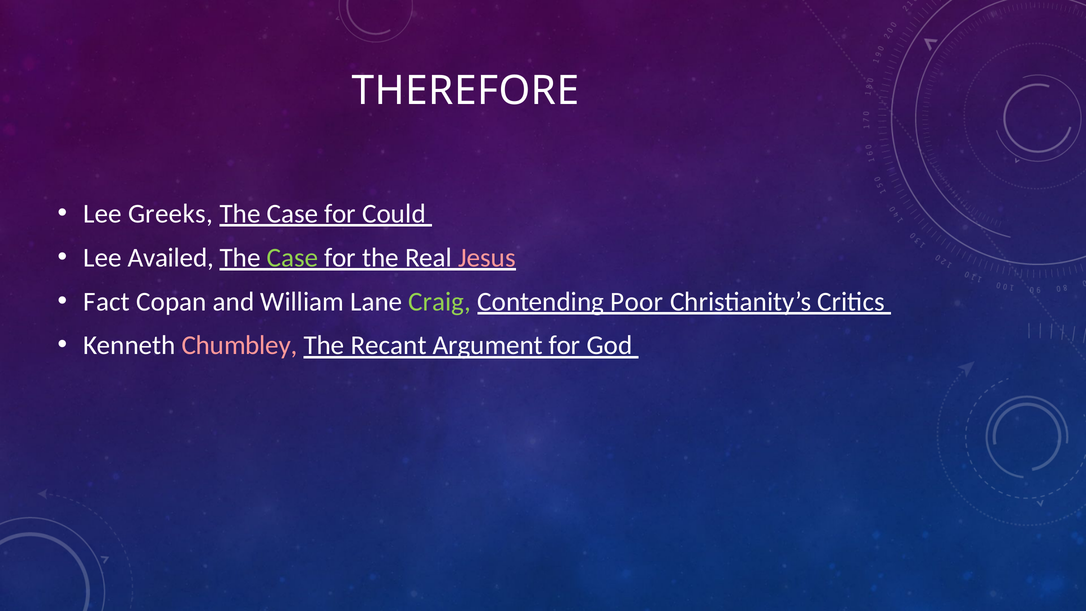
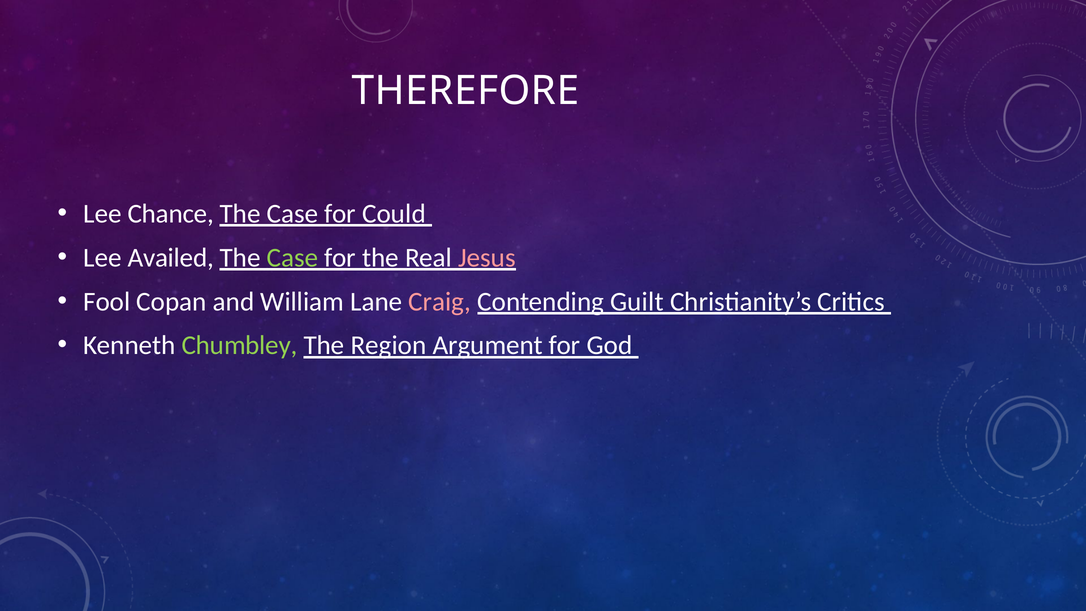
Greeks: Greeks -> Chance
Fact: Fact -> Fool
Craig colour: light green -> pink
Poor: Poor -> Guilt
Chumbley colour: pink -> light green
Recant: Recant -> Region
